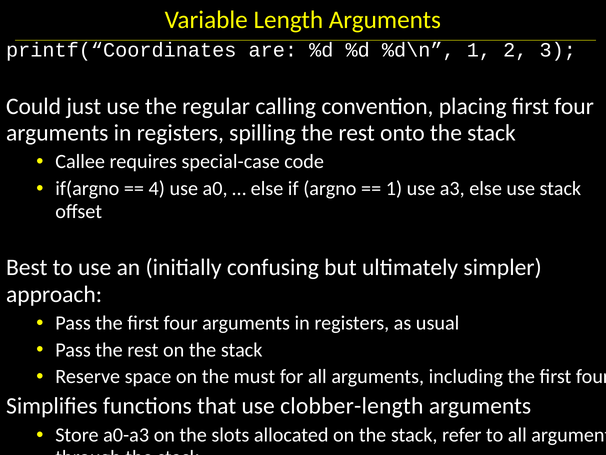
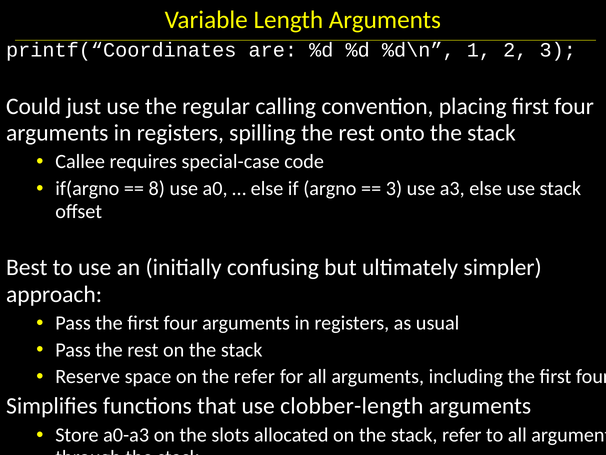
4: 4 -> 8
1 at (394, 188): 1 -> 3
the must: must -> refer
